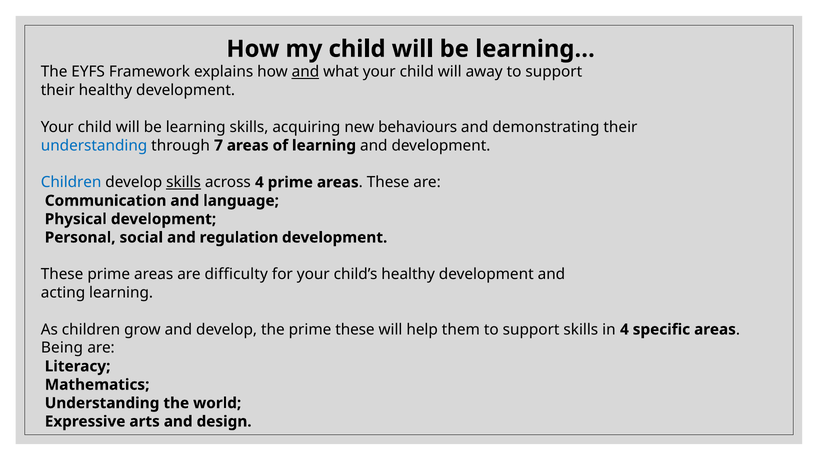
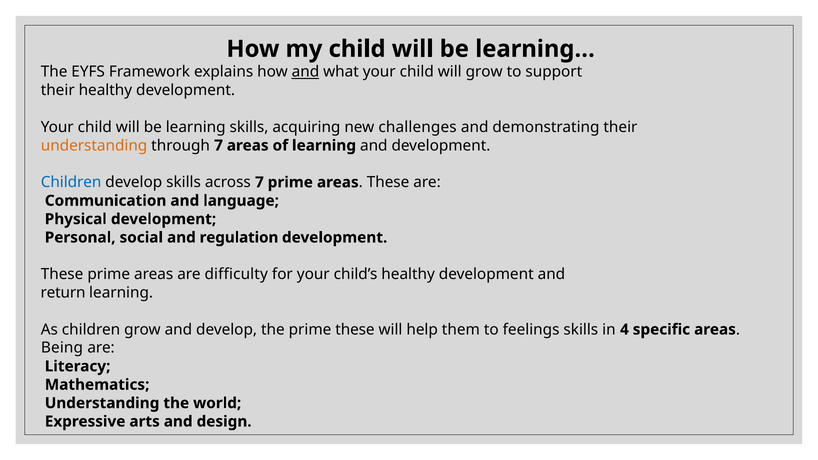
will away: away -> grow
behaviours: behaviours -> challenges
understanding at (94, 146) colour: blue -> orange
skills at (184, 182) underline: present -> none
across 4: 4 -> 7
acting: acting -> return
them to support: support -> feelings
